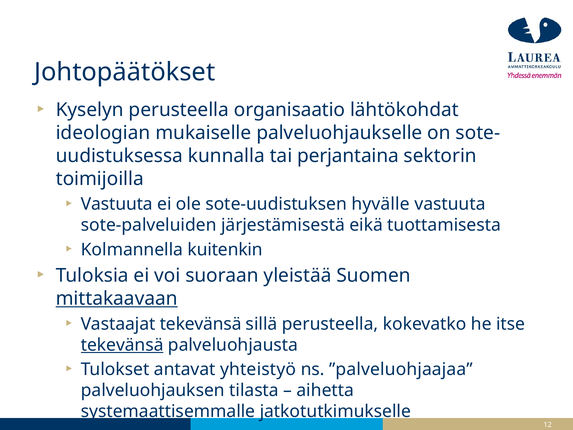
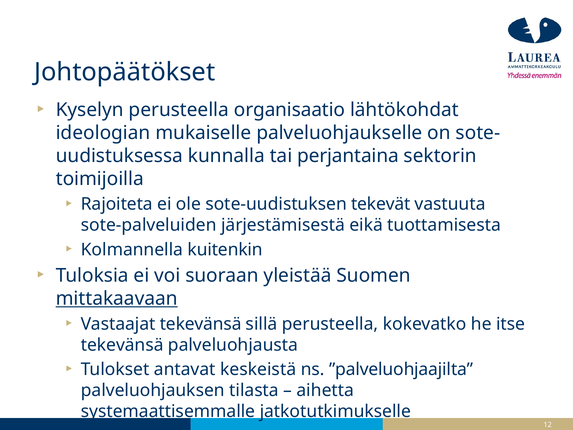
Vastuuta at (117, 204): Vastuuta -> Rajoiteta
hyvälle: hyvälle -> tekevät
tekevänsä at (122, 345) underline: present -> none
yhteistyö: yhteistyö -> keskeistä
”palveluohjaajaa: ”palveluohjaajaa -> ”palveluohjaajilta
